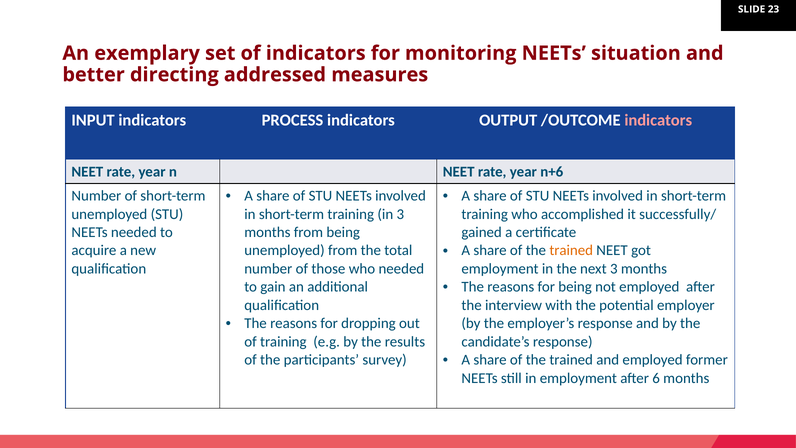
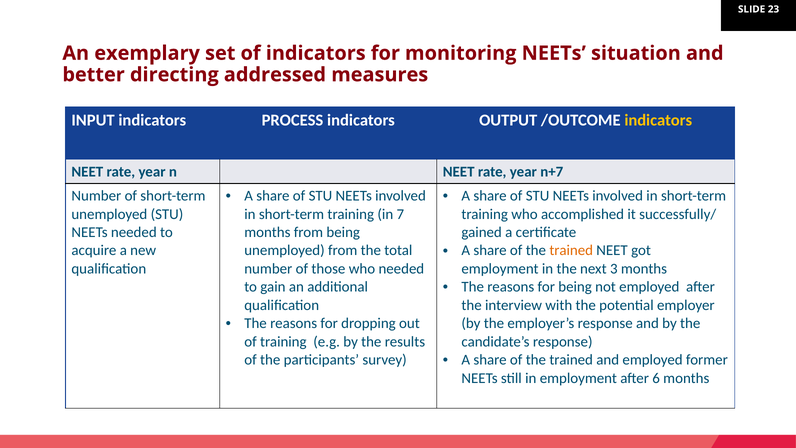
indicators at (658, 120) colour: pink -> yellow
n+6: n+6 -> n+7
in 3: 3 -> 7
